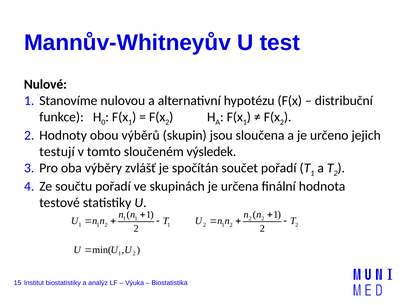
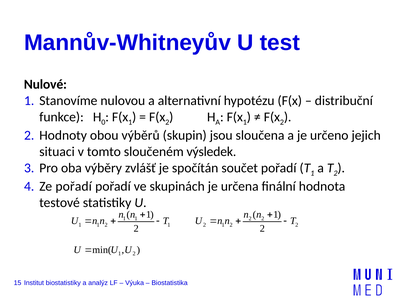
testují: testují -> situaci
Ze součtu: součtu -> pořadí
